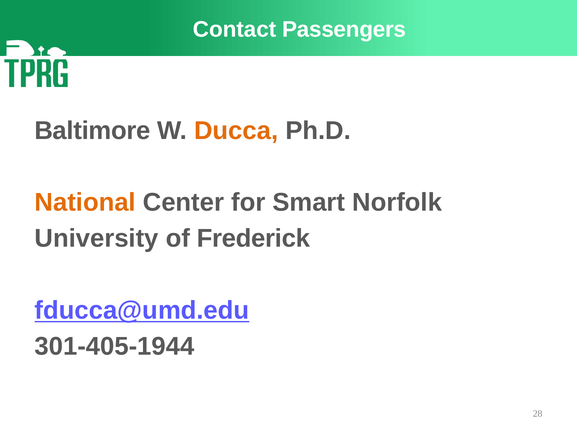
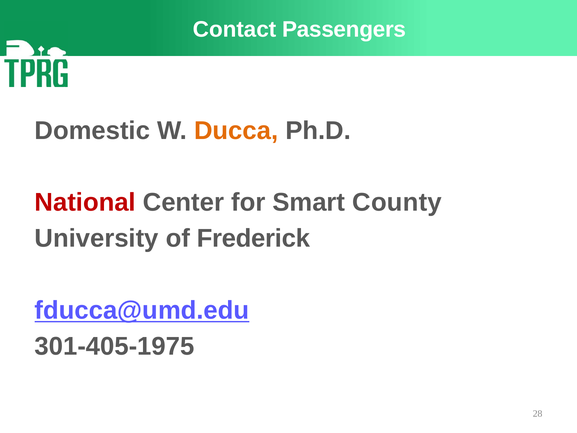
Baltimore: Baltimore -> Domestic
National colour: orange -> red
Norfolk: Norfolk -> County
301-405-1944: 301-405-1944 -> 301-405-1975
